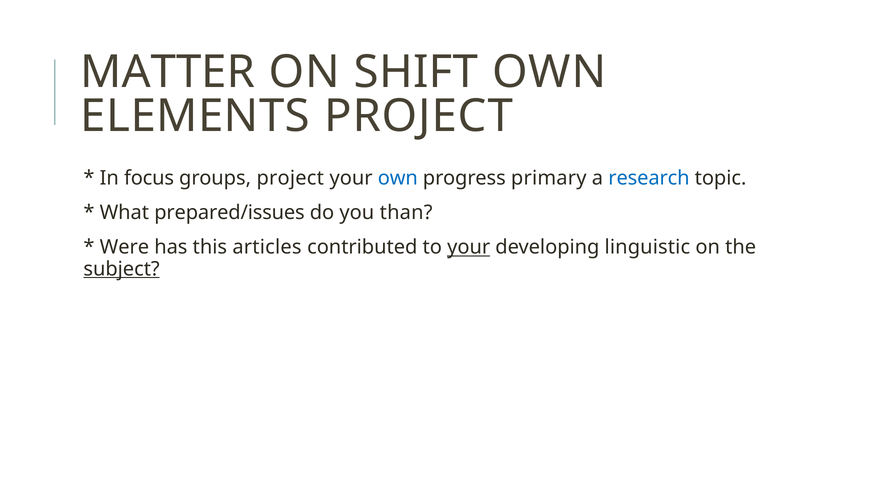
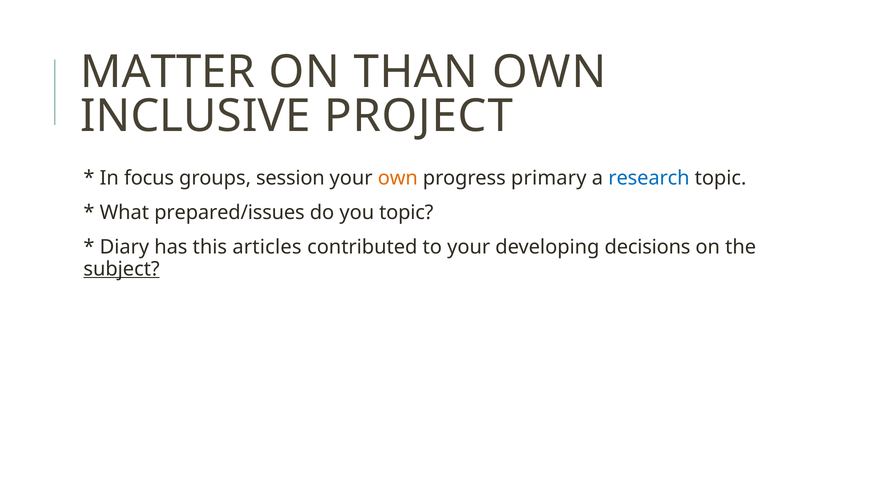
SHIFT: SHIFT -> THAN
ELEMENTS: ELEMENTS -> INCLUSIVE
groups project: project -> session
own at (398, 178) colour: blue -> orange
you than: than -> topic
Were: Were -> Diary
your at (469, 247) underline: present -> none
linguistic: linguistic -> decisions
